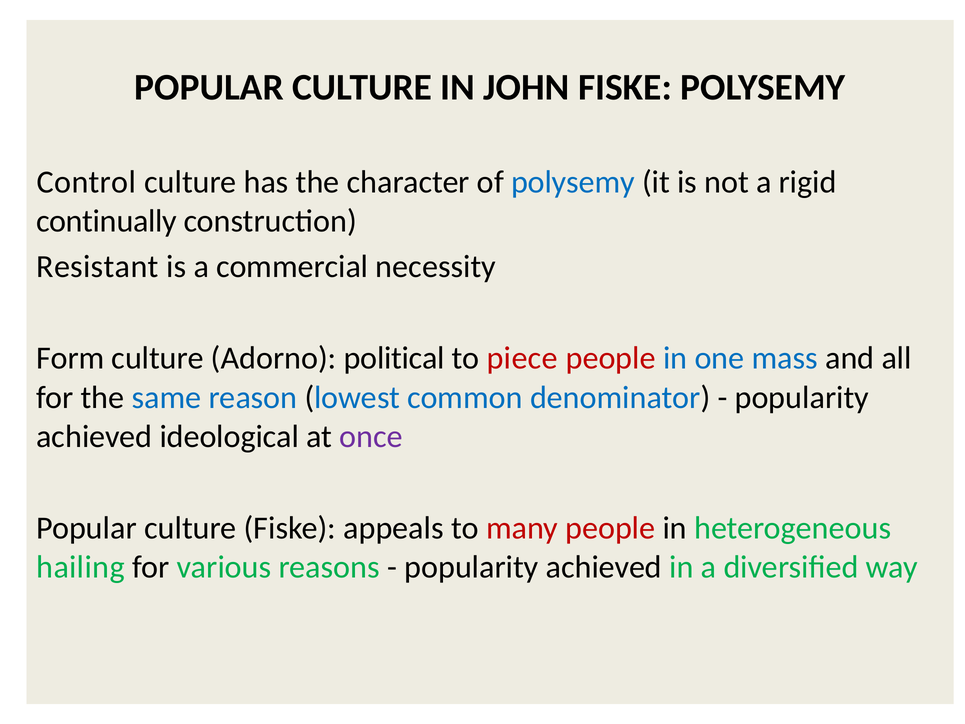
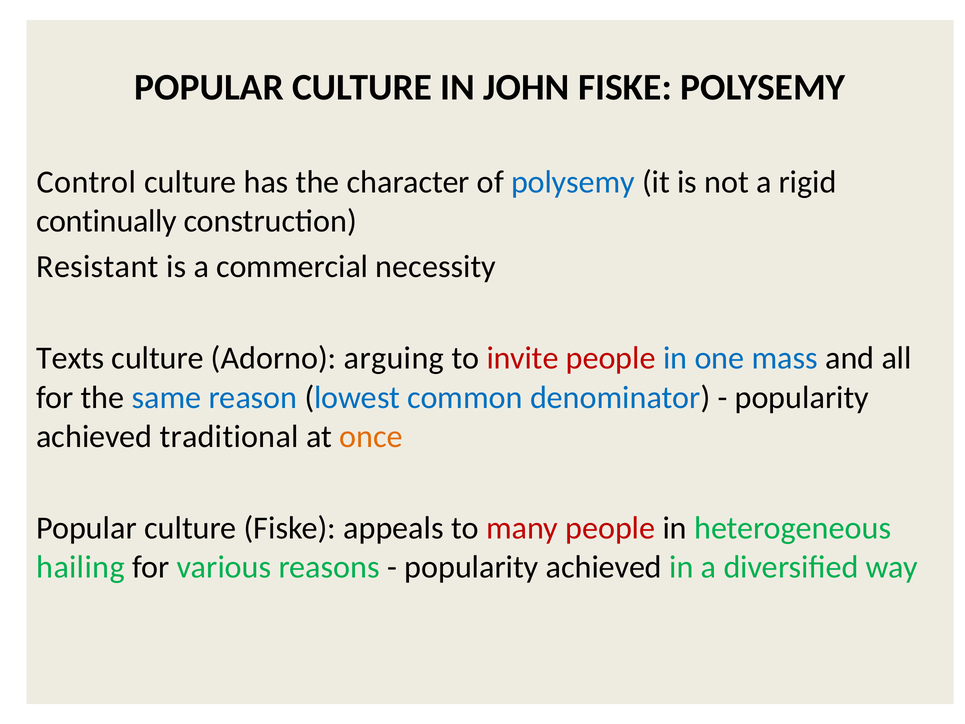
Form: Form -> Texts
political: political -> arguing
piece: piece -> invite
ideological: ideological -> traditional
once colour: purple -> orange
